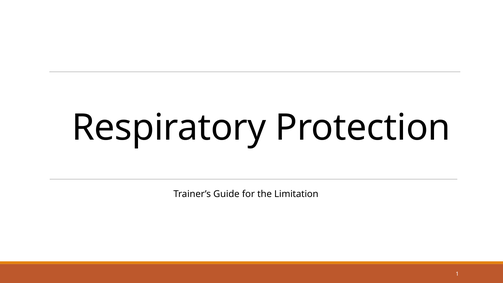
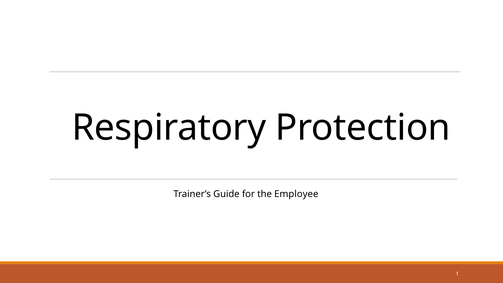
Limitation: Limitation -> Employee
